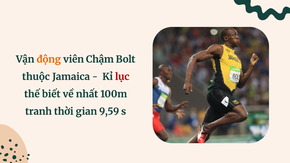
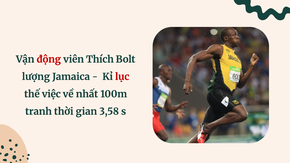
động colour: orange -> red
Chậm: Chậm -> Thích
thuộc: thuộc -> lượng
biết: biết -> việc
9,59: 9,59 -> 3,58
